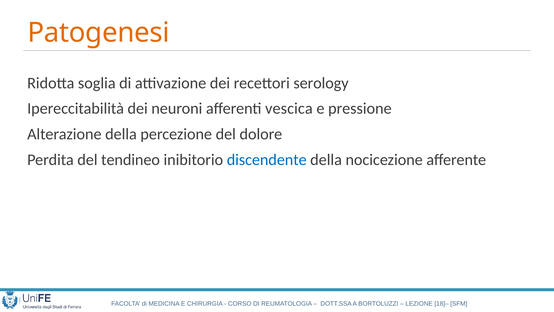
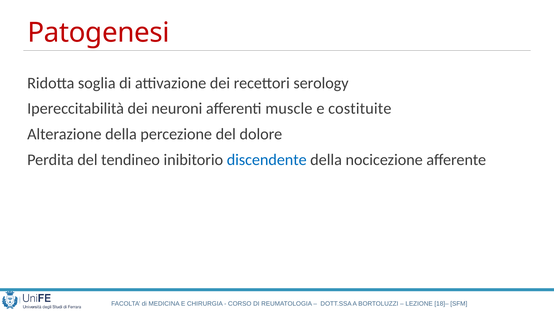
Patogenesi colour: orange -> red
vescica: vescica -> muscle
pressione: pressione -> costituite
